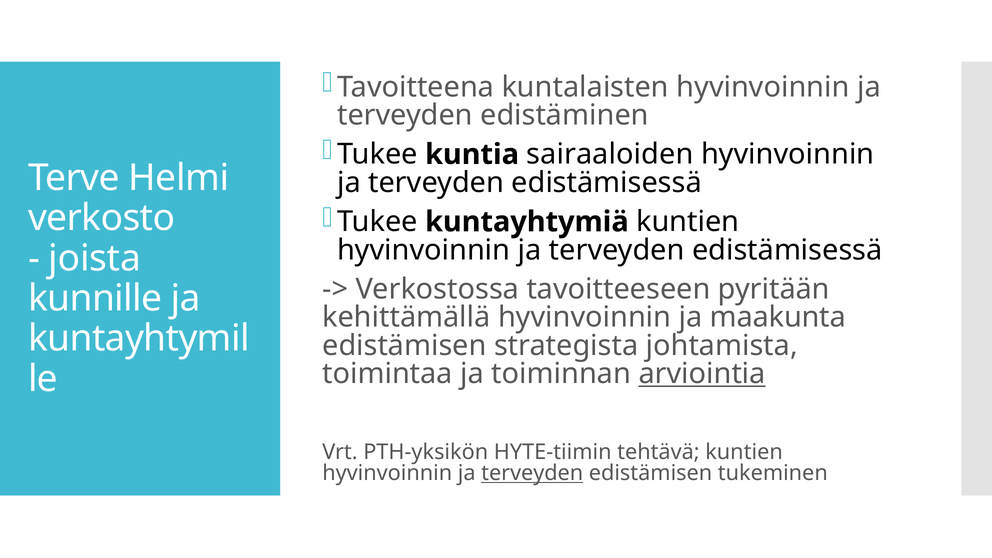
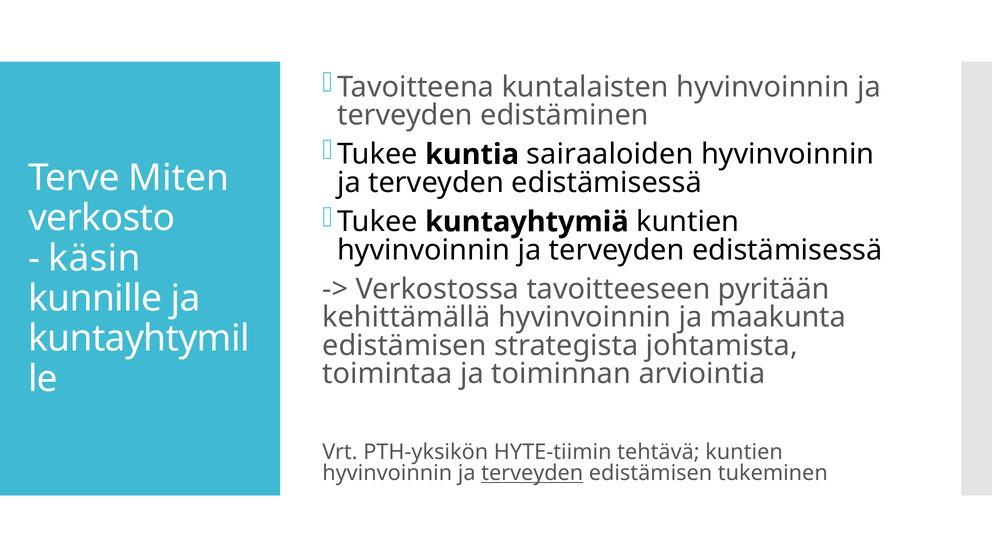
Helmi: Helmi -> Miten
joista: joista -> käsin
arviointia underline: present -> none
